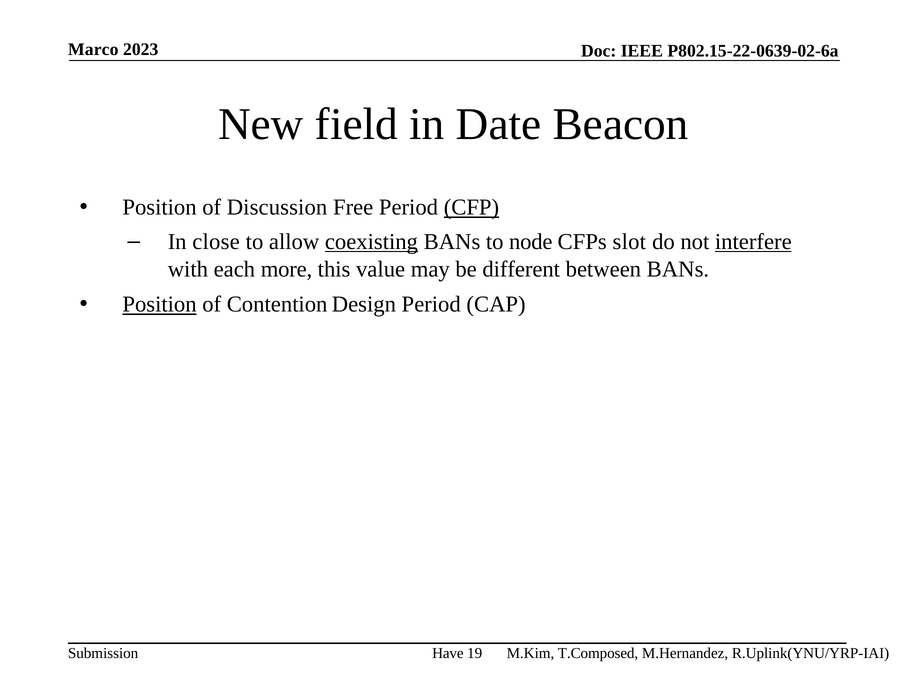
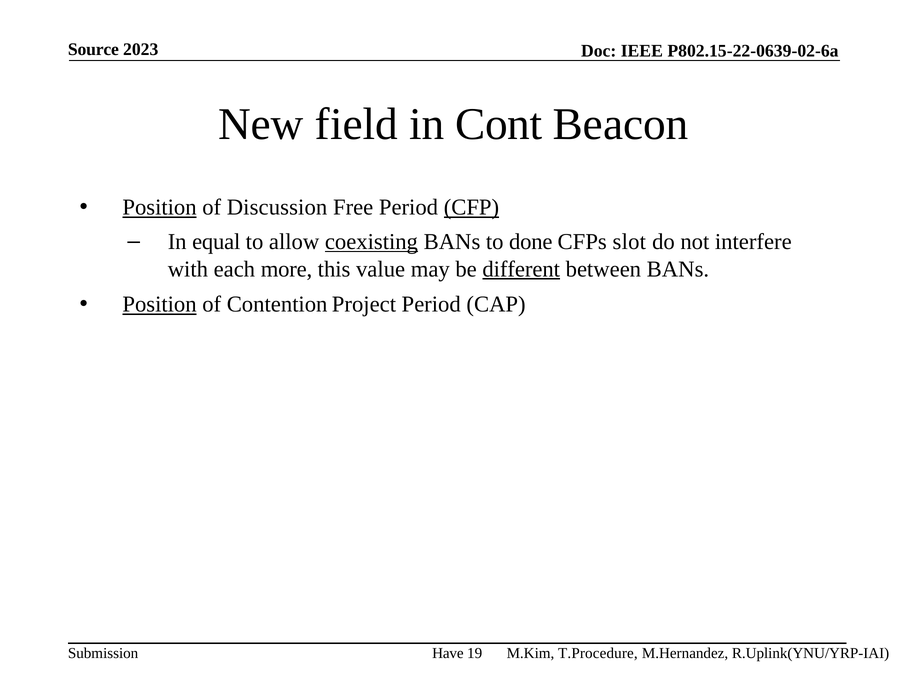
Marco: Marco -> Source
Date: Date -> Cont
Position at (160, 207) underline: none -> present
close: close -> equal
node: node -> done
interfere underline: present -> none
different underline: none -> present
Design: Design -> Project
T.Composed: T.Composed -> T.Procedure
